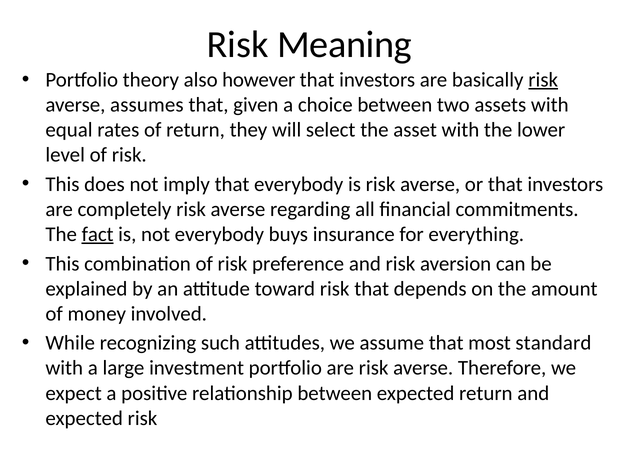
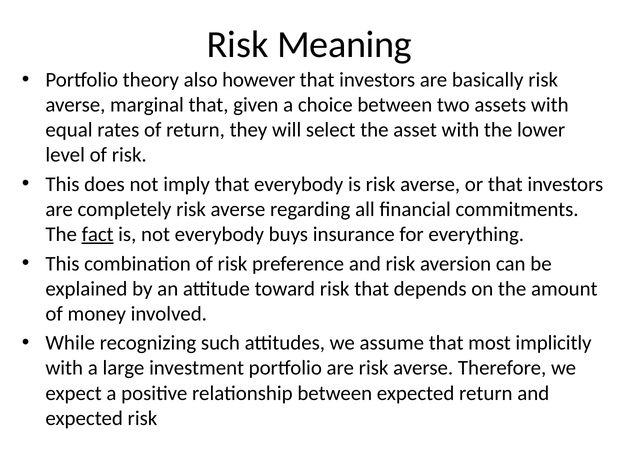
risk at (543, 80) underline: present -> none
assumes: assumes -> marginal
standard: standard -> implicitly
